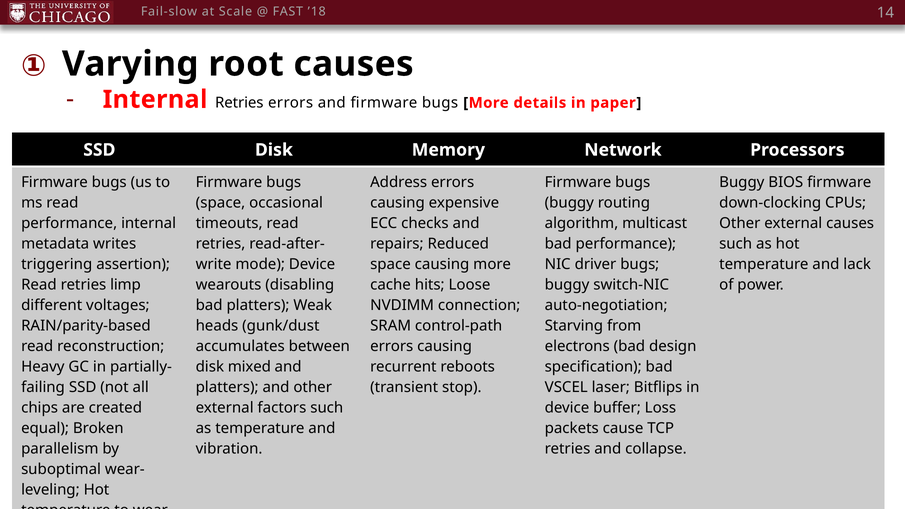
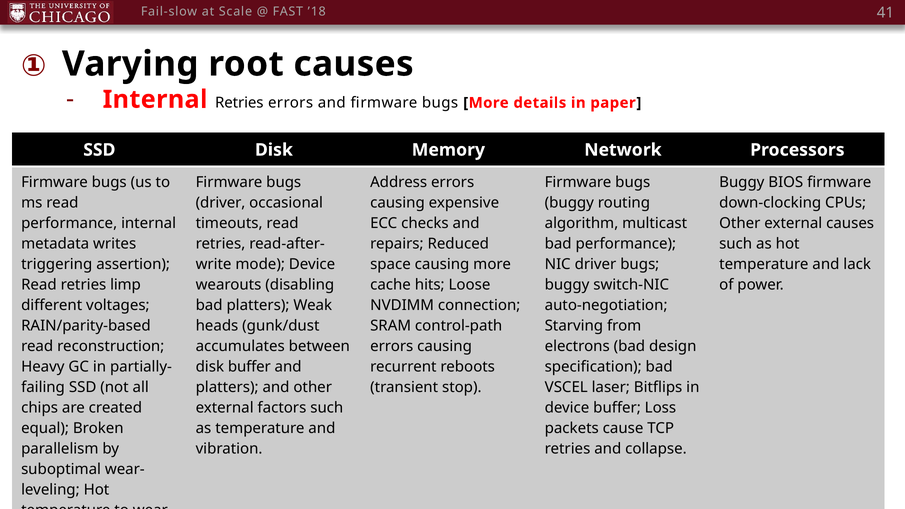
14: 14 -> 41
space at (220, 203): space -> driver
disk mixed: mixed -> buffer
